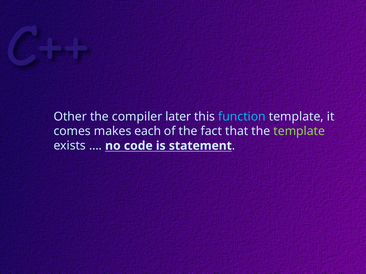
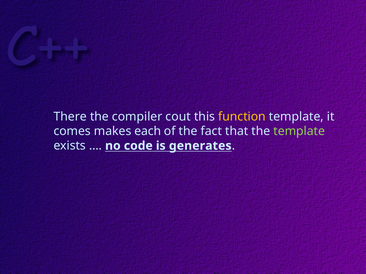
Other: Other -> There
later: later -> cout
function colour: light blue -> yellow
statement: statement -> generates
